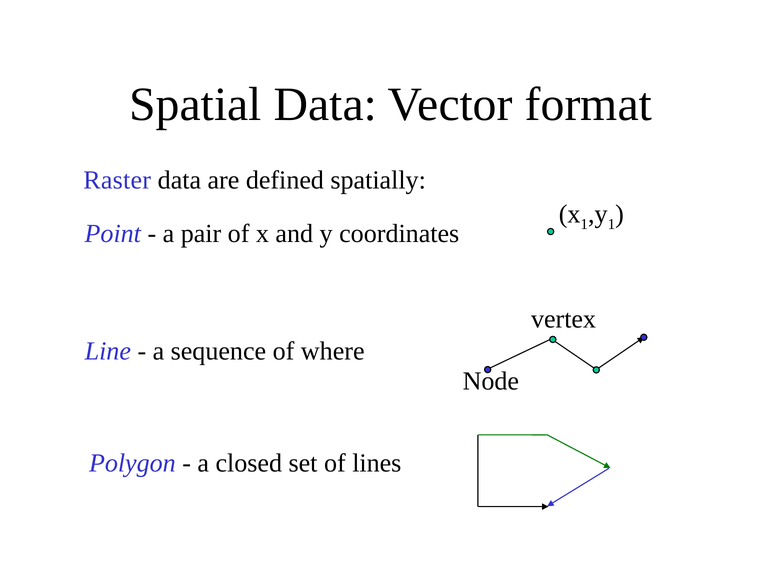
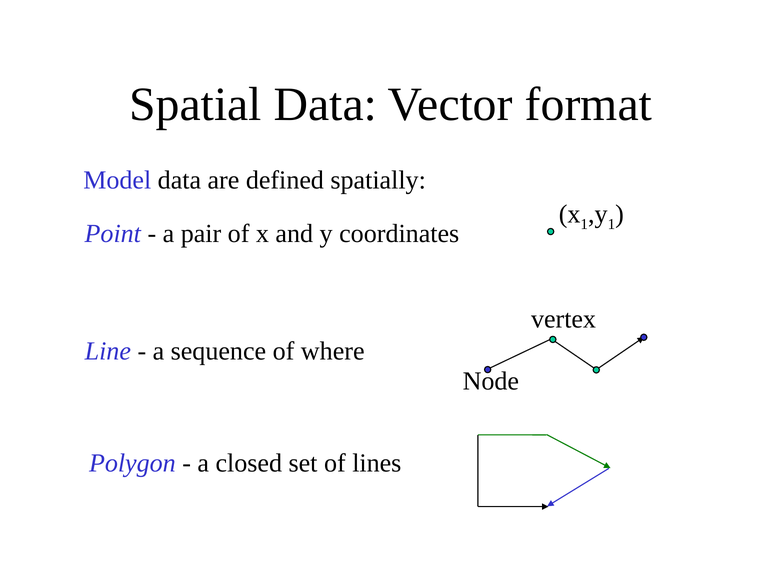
Raster: Raster -> Model
